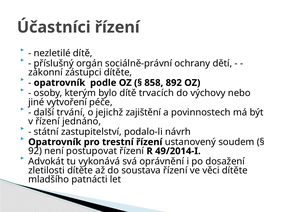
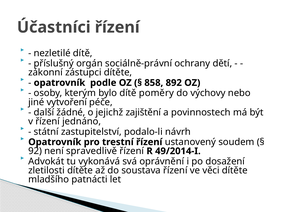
trvacích: trvacích -> poměry
trvání: trvání -> žádné
postupovat: postupovat -> spravedlivě
